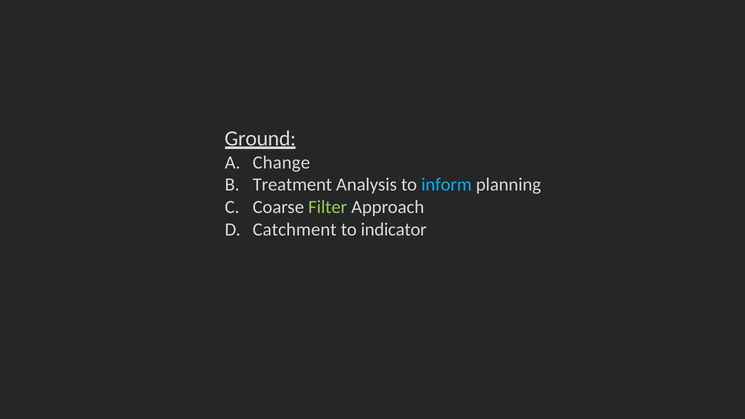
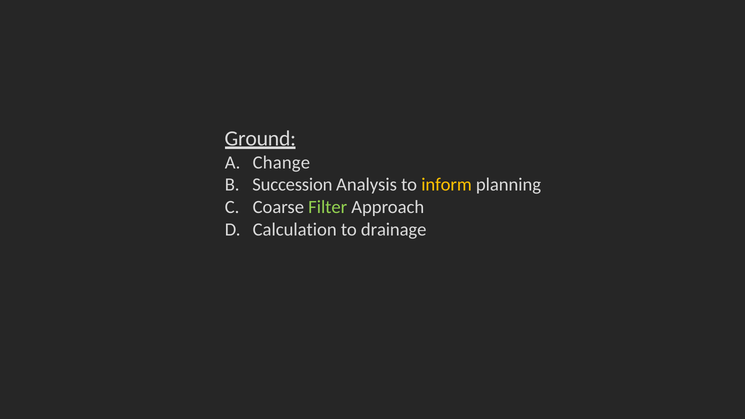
Treatment: Treatment -> Succession
inform colour: light blue -> yellow
Catchment: Catchment -> Calculation
indicator: indicator -> drainage
